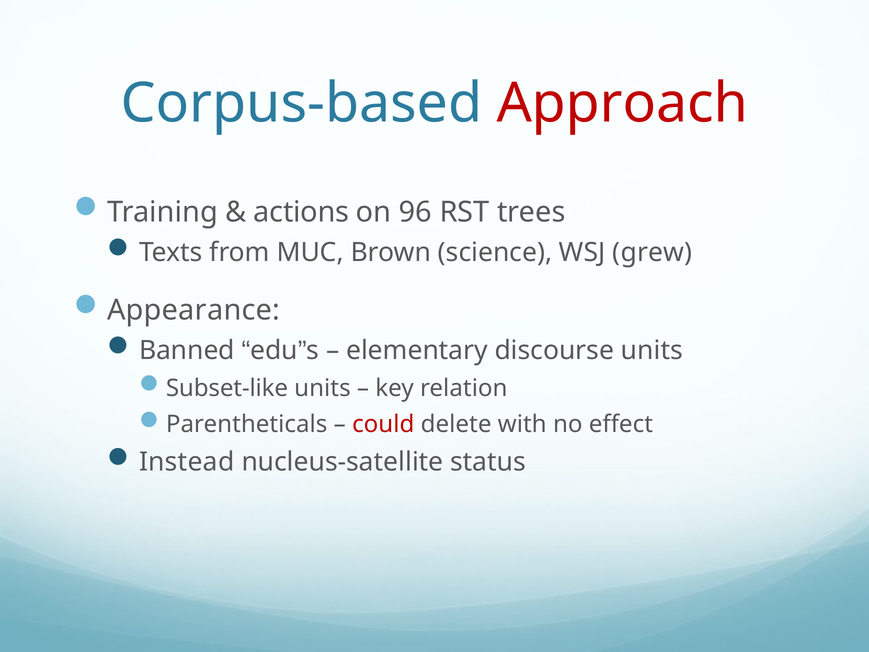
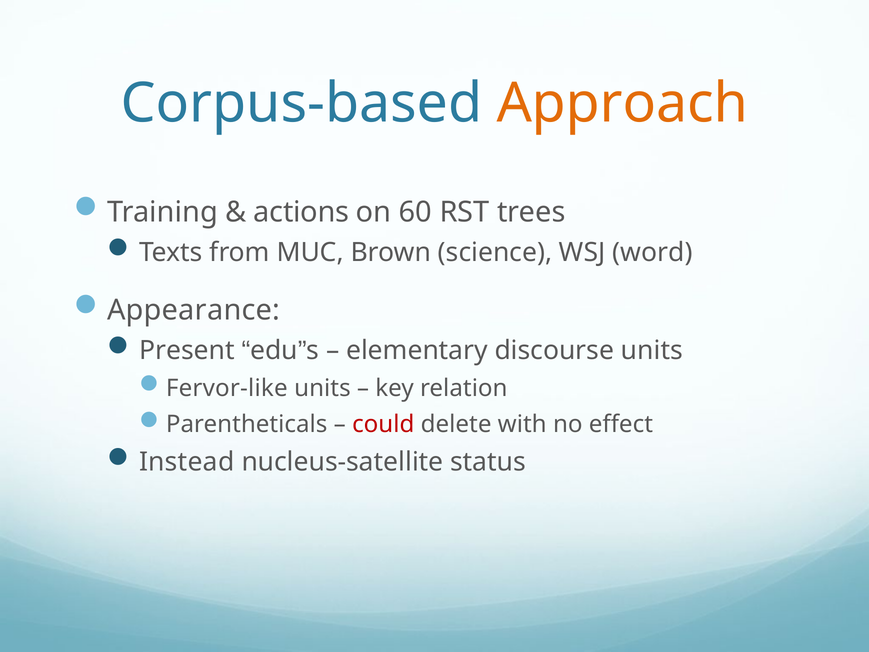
Approach colour: red -> orange
96: 96 -> 60
grew: grew -> word
Banned: Banned -> Present
Subset-like: Subset-like -> Fervor-like
